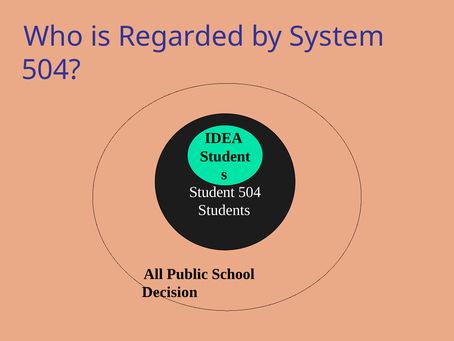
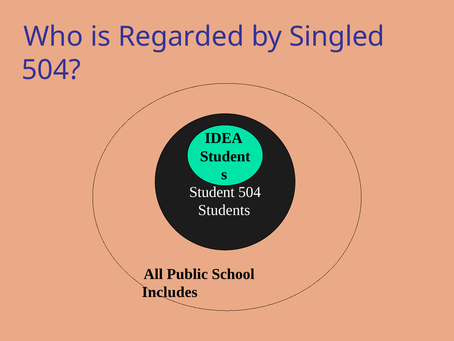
System: System -> Singled
Decision: Decision -> Includes
